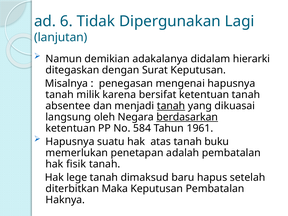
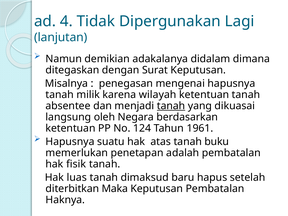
6: 6 -> 4
hierarki: hierarki -> dimana
bersifat: bersifat -> wilayah
berdasarkan underline: present -> none
584: 584 -> 124
lege: lege -> luas
